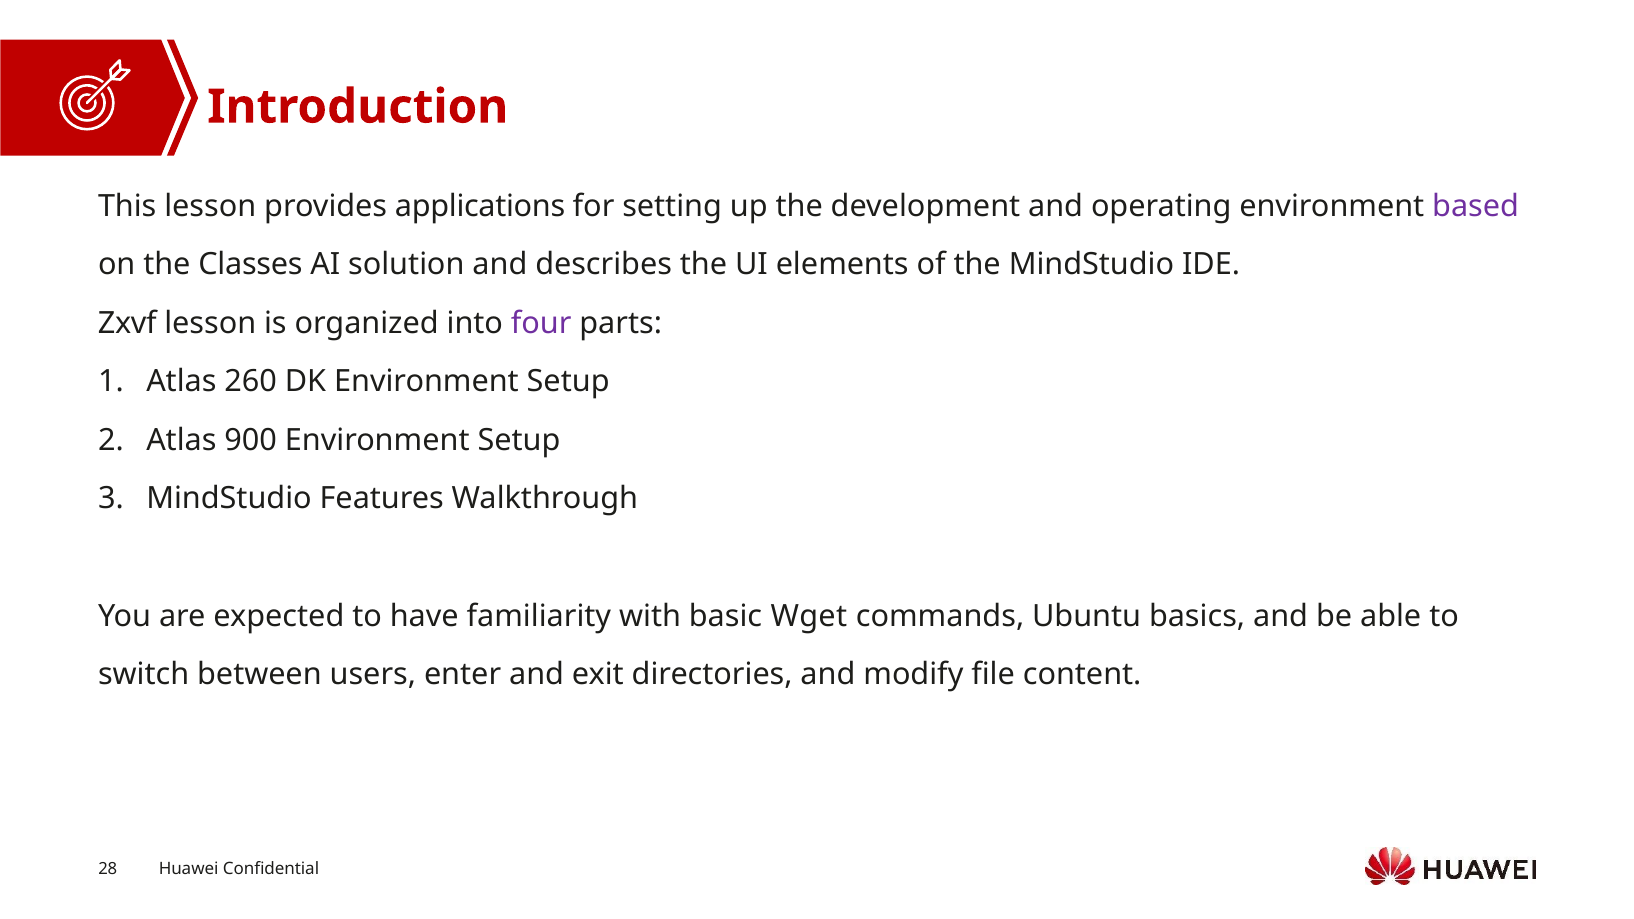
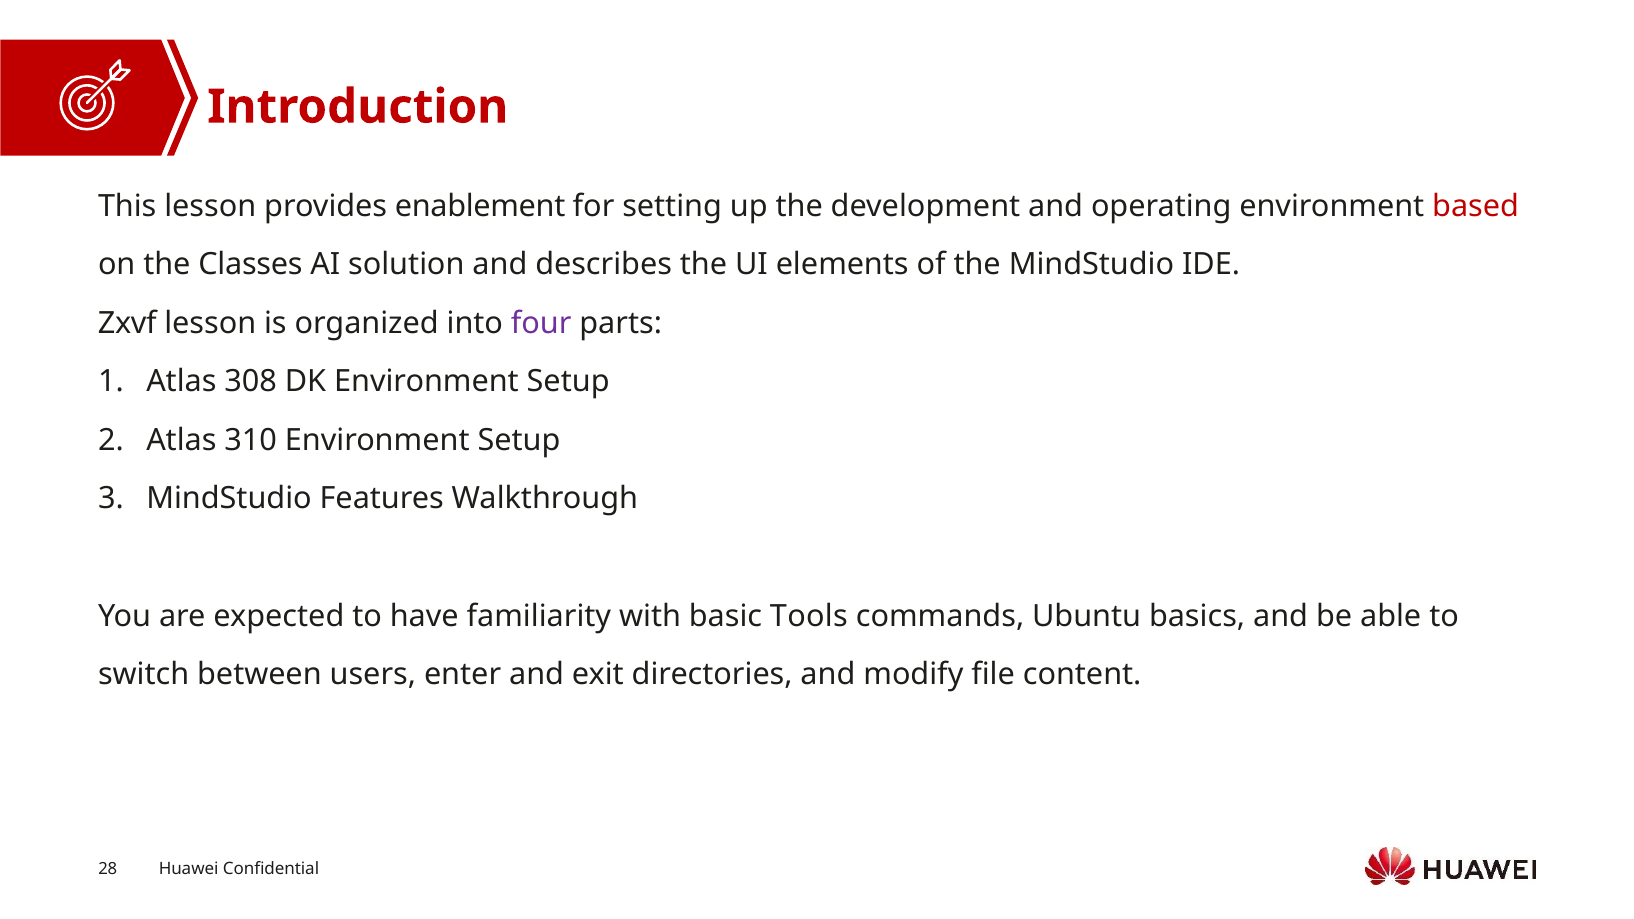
applications: applications -> enablement
based colour: purple -> red
260: 260 -> 308
900: 900 -> 310
Wget: Wget -> Tools
